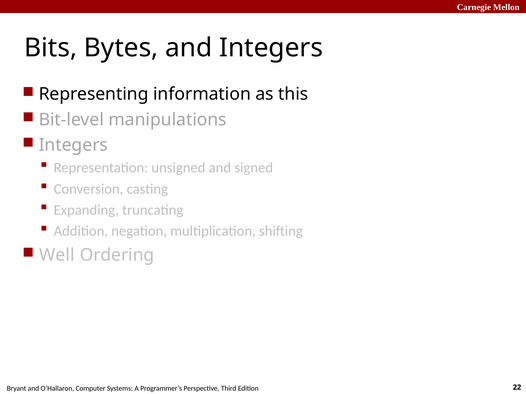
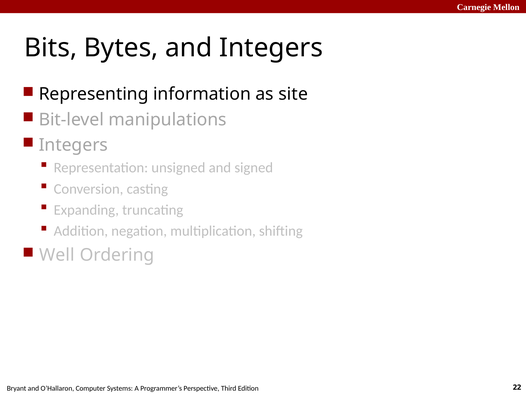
this: this -> site
